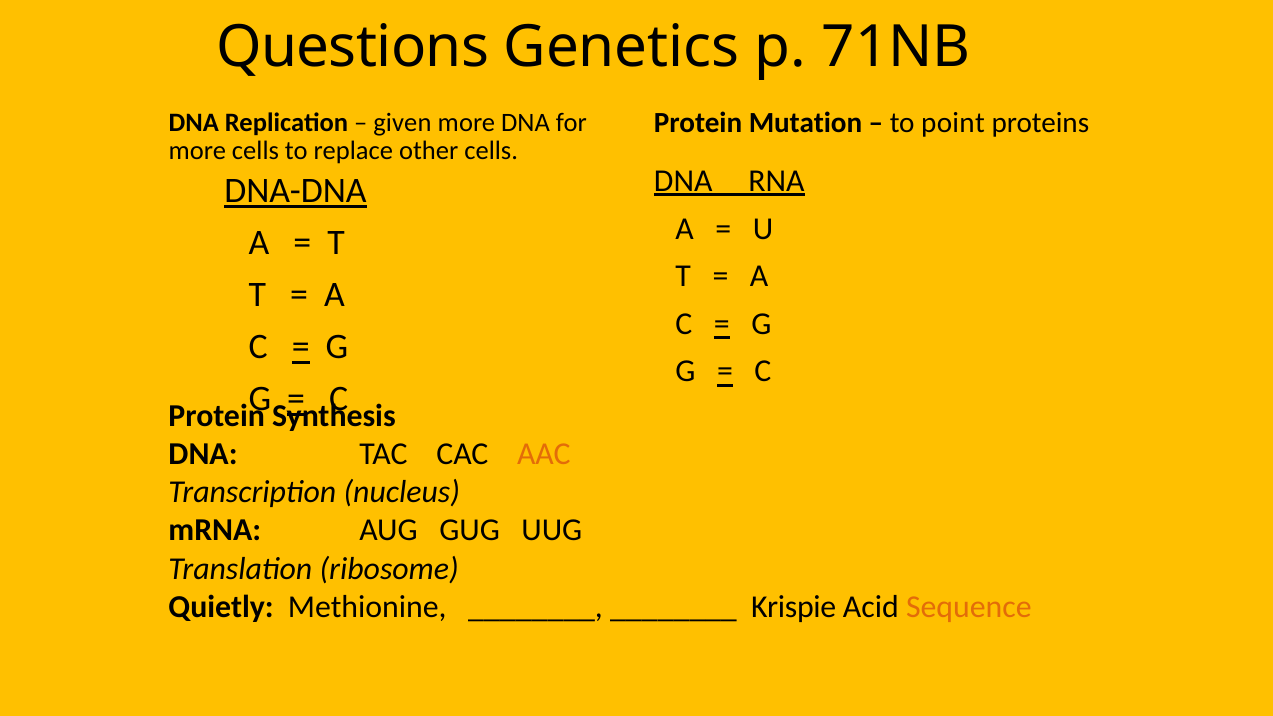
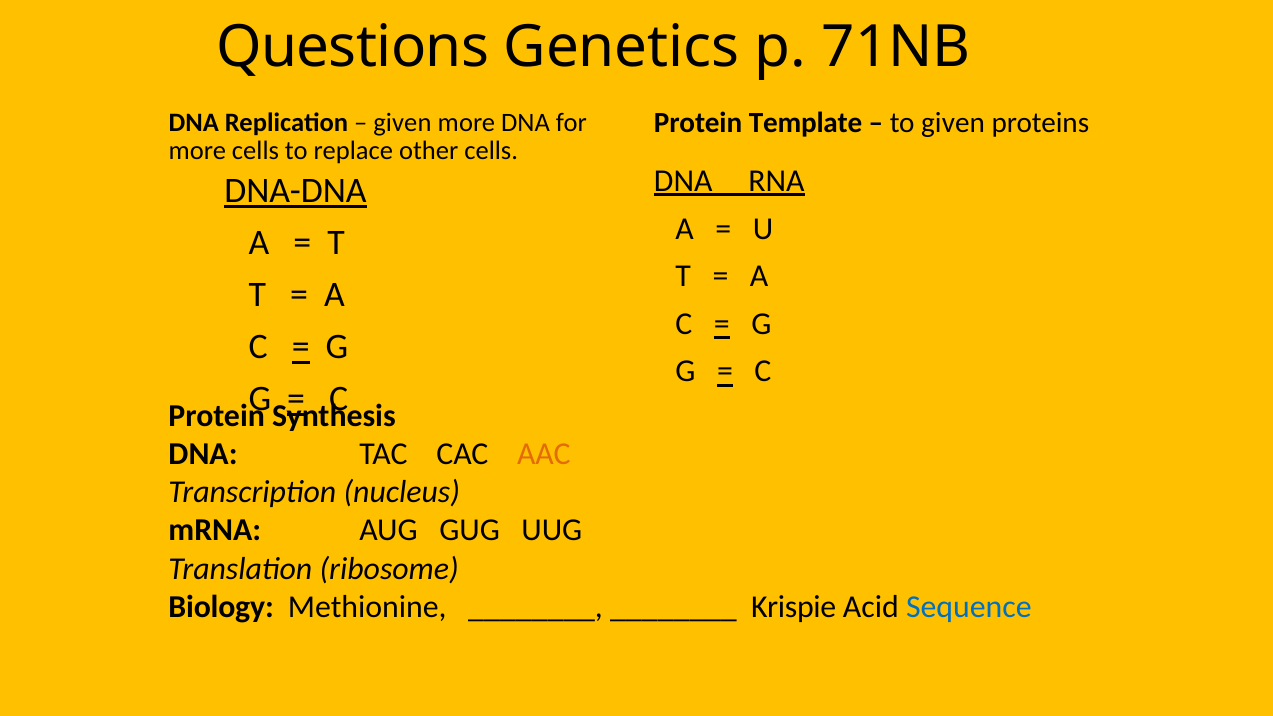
Mutation: Mutation -> Template
to point: point -> given
Quietly: Quietly -> Biology
Sequence colour: orange -> blue
